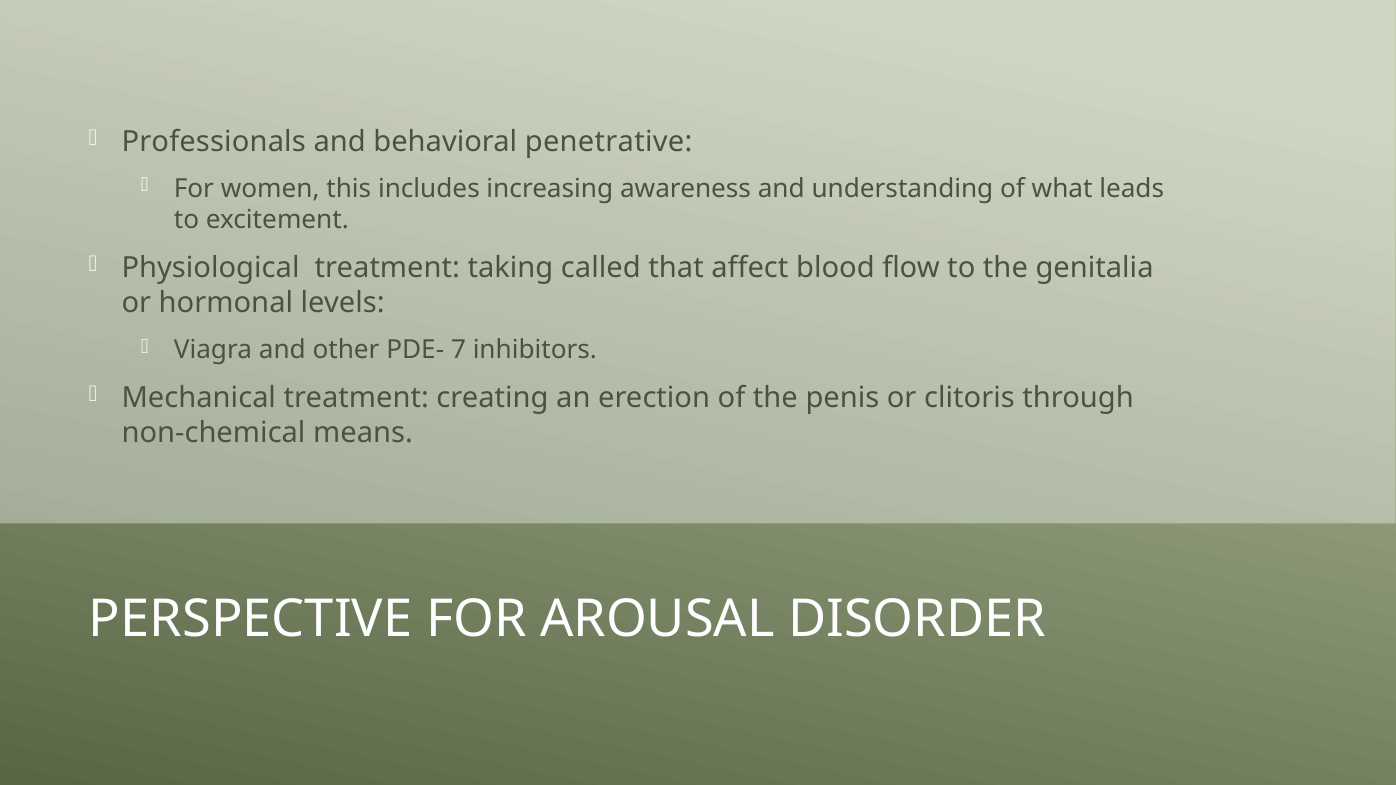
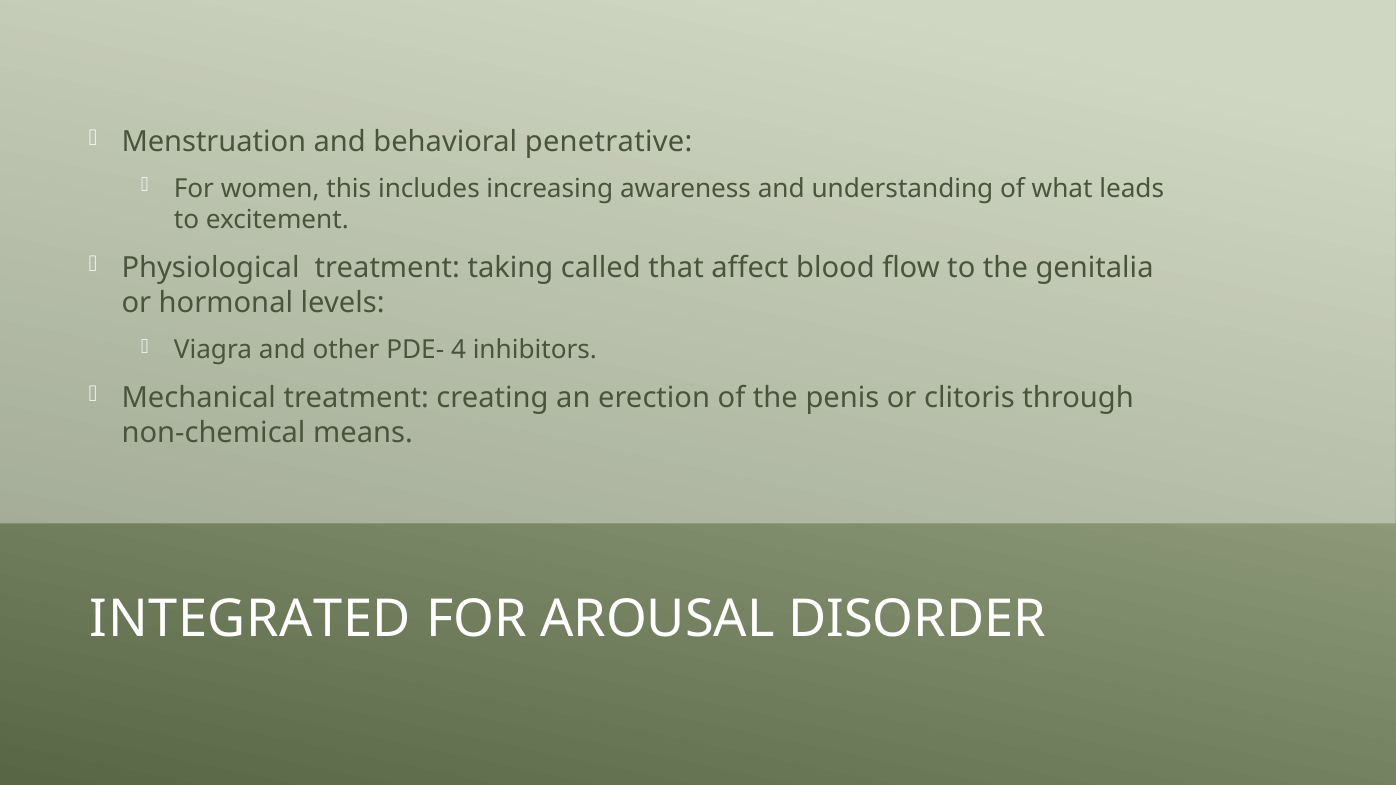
Professionals: Professionals -> Menstruation
7: 7 -> 4
PERSPECTIVE: PERSPECTIVE -> INTEGRATED
